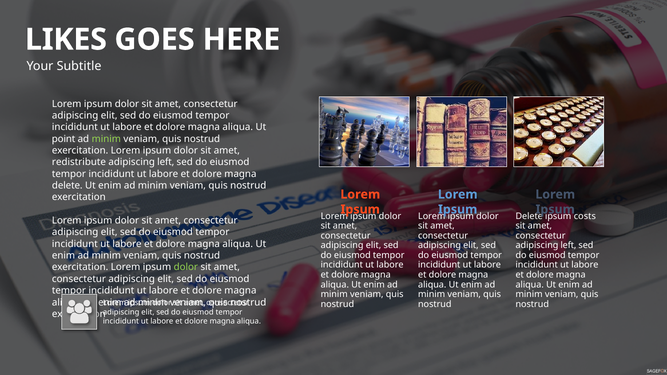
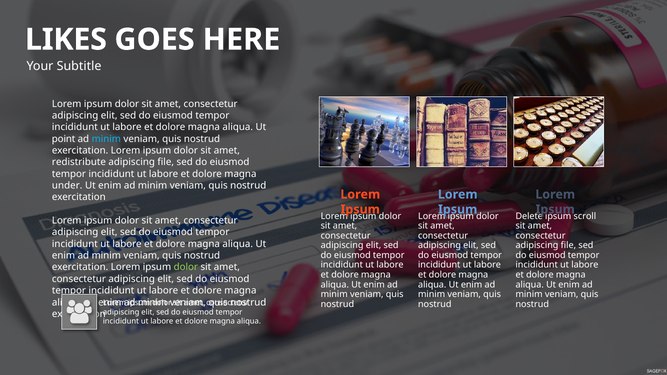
minim at (106, 139) colour: light green -> light blue
left at (166, 162): left -> file
delete at (67, 186): delete -> under
costs: costs -> scroll
left at (568, 246): left -> file
